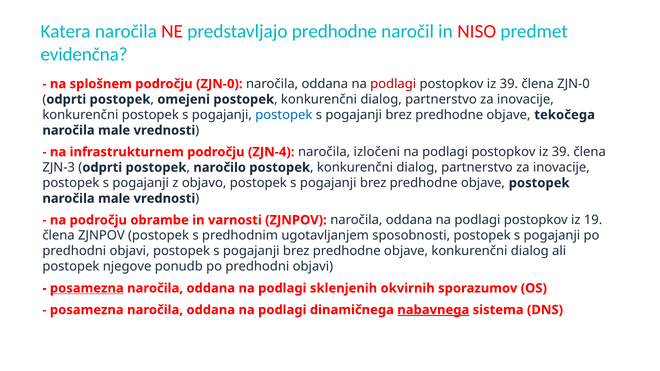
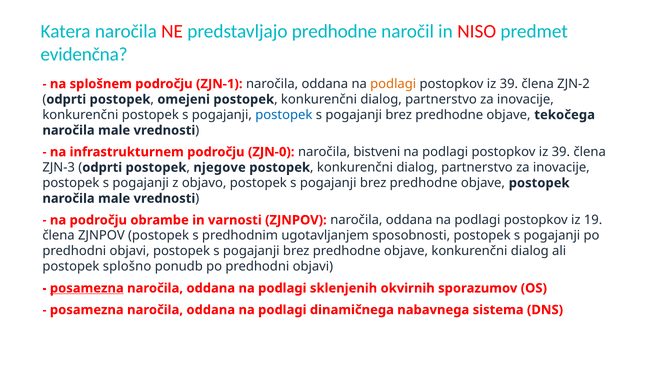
področju ZJN-0: ZJN-0 -> ZJN-1
podlagi at (393, 84) colour: red -> orange
člena ZJN-0: ZJN-0 -> ZJN-2
ZJN-4: ZJN-4 -> ZJN-0
izločeni: izločeni -> bistveni
naročilo: naročilo -> njegove
njegove: njegove -> splošno
nabavnega underline: present -> none
